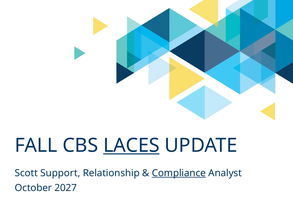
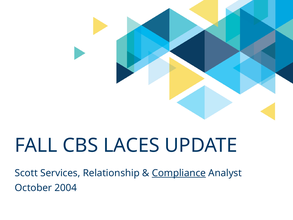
LACES underline: present -> none
Support: Support -> Services
2027: 2027 -> 2004
